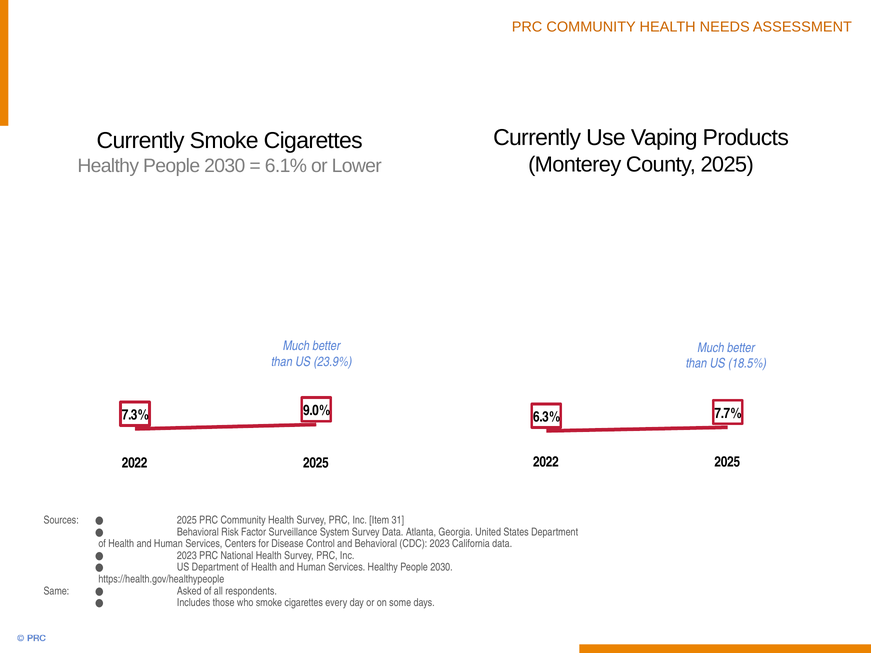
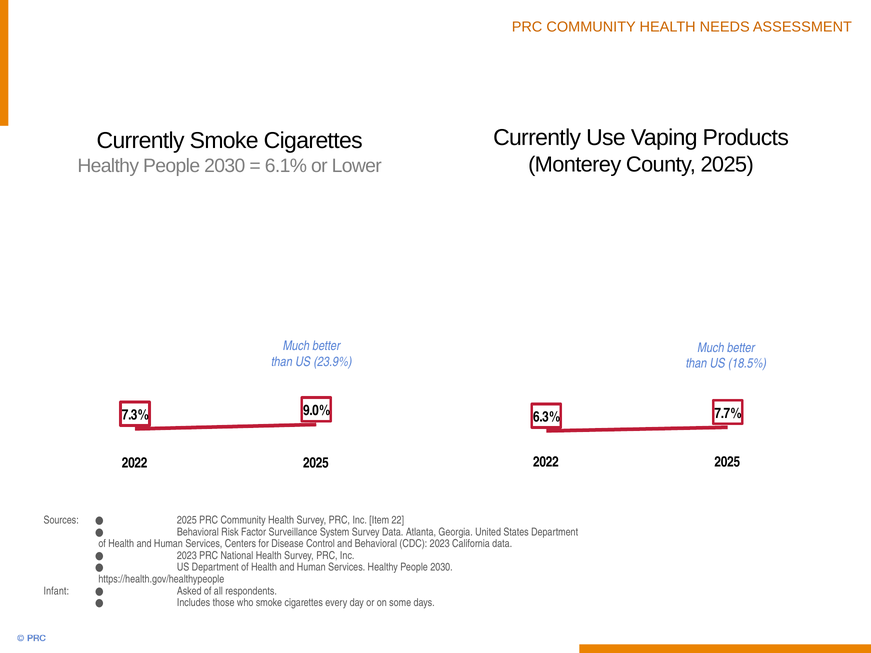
31: 31 -> 22
Same: Same -> Infant
